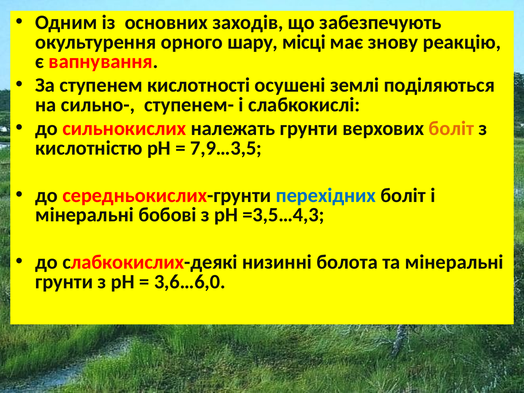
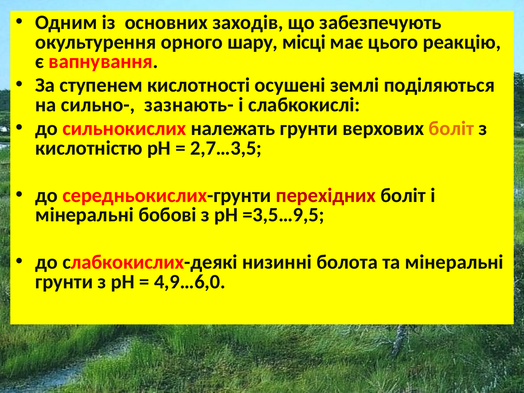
знову: знову -> цього
ступенем-: ступенем- -> зазнають-
7,9…3,5: 7,9…3,5 -> 2,7…3,5
перехідних colour: blue -> red
=3,5…4,3: =3,5…4,3 -> =3,5…9,5
3,6…6,0: 3,6…6,0 -> 4,9…6,0
